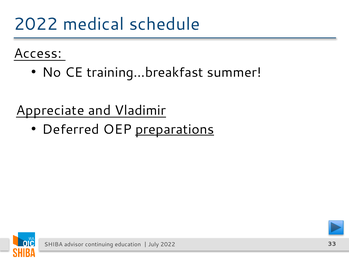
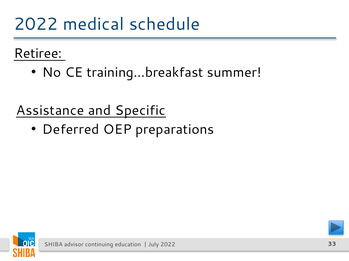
Access: Access -> Retiree
Appreciate: Appreciate -> Assistance
Vladimir: Vladimir -> Specific
preparations underline: present -> none
